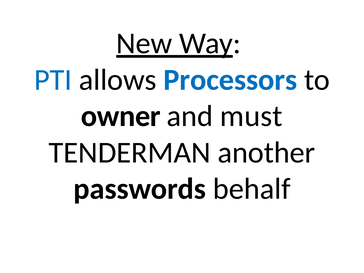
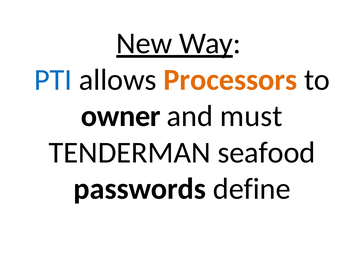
Processors colour: blue -> orange
another: another -> seafood
behalf: behalf -> define
